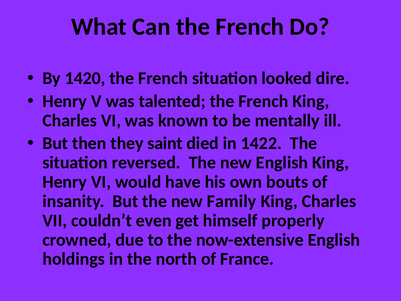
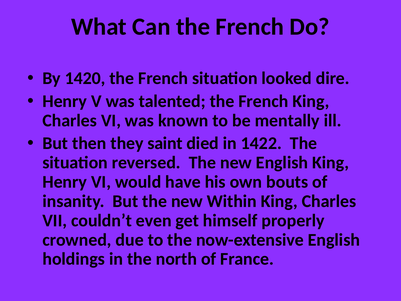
Family: Family -> Within
